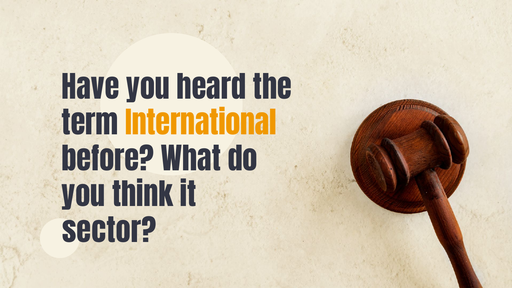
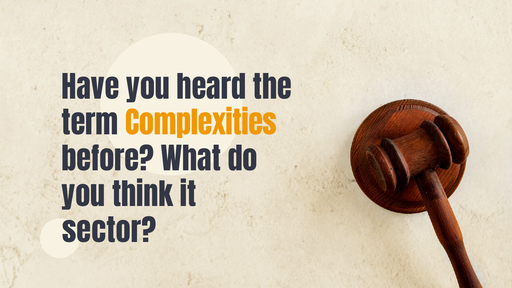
International: International -> Complexities
